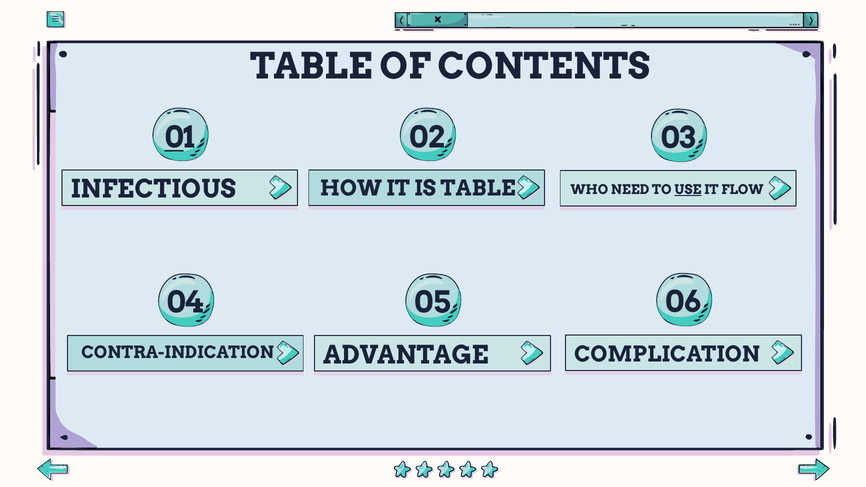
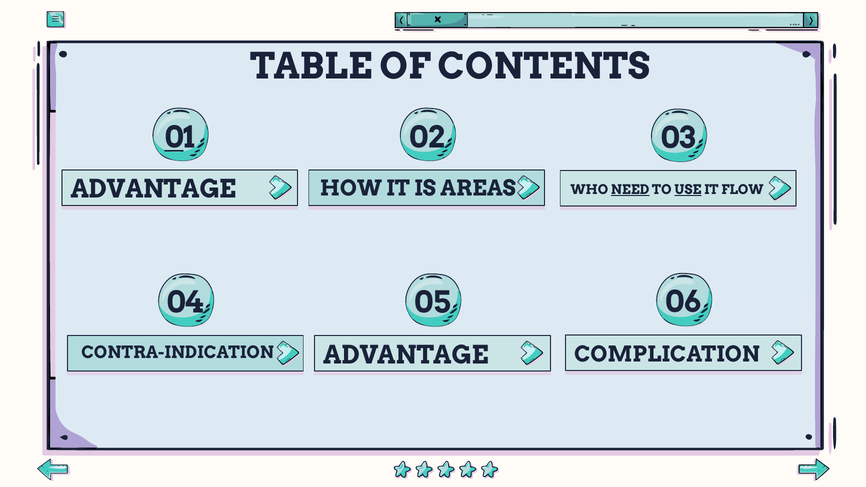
INFECTIOUS at (153, 190): INFECTIOUS -> ADVANTAGE
IS TABLE: TABLE -> AREAS
NEED underline: none -> present
